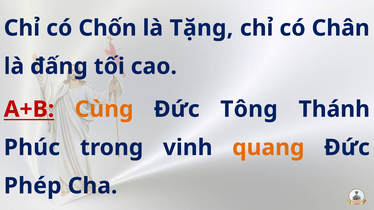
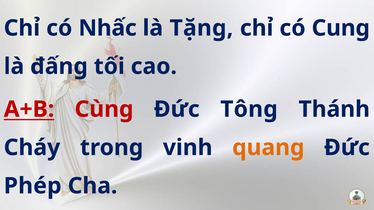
Chốn: Chốn -> Nhấc
Chân: Chân -> Cung
Cùng colour: orange -> red
Phúc: Phúc -> Cháy
